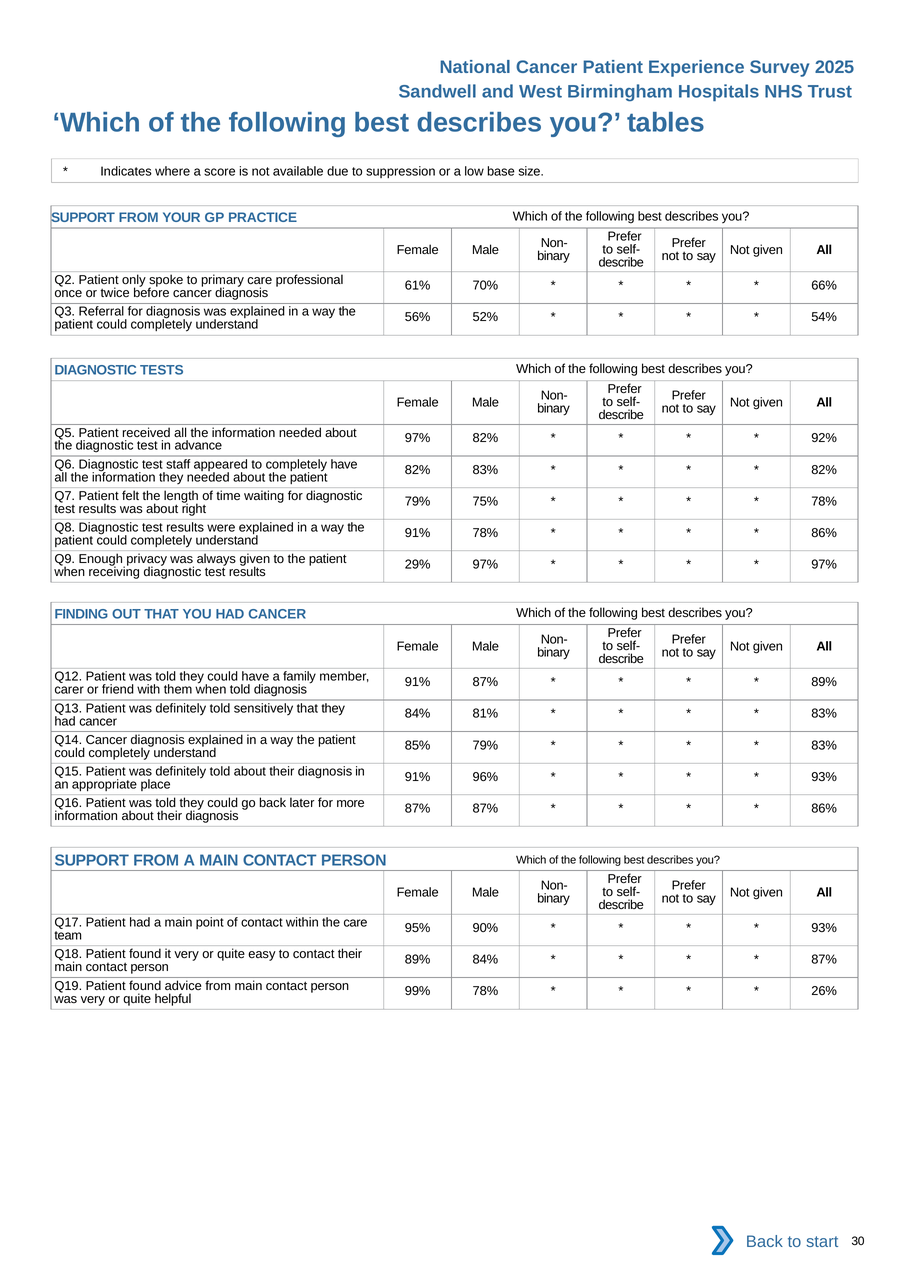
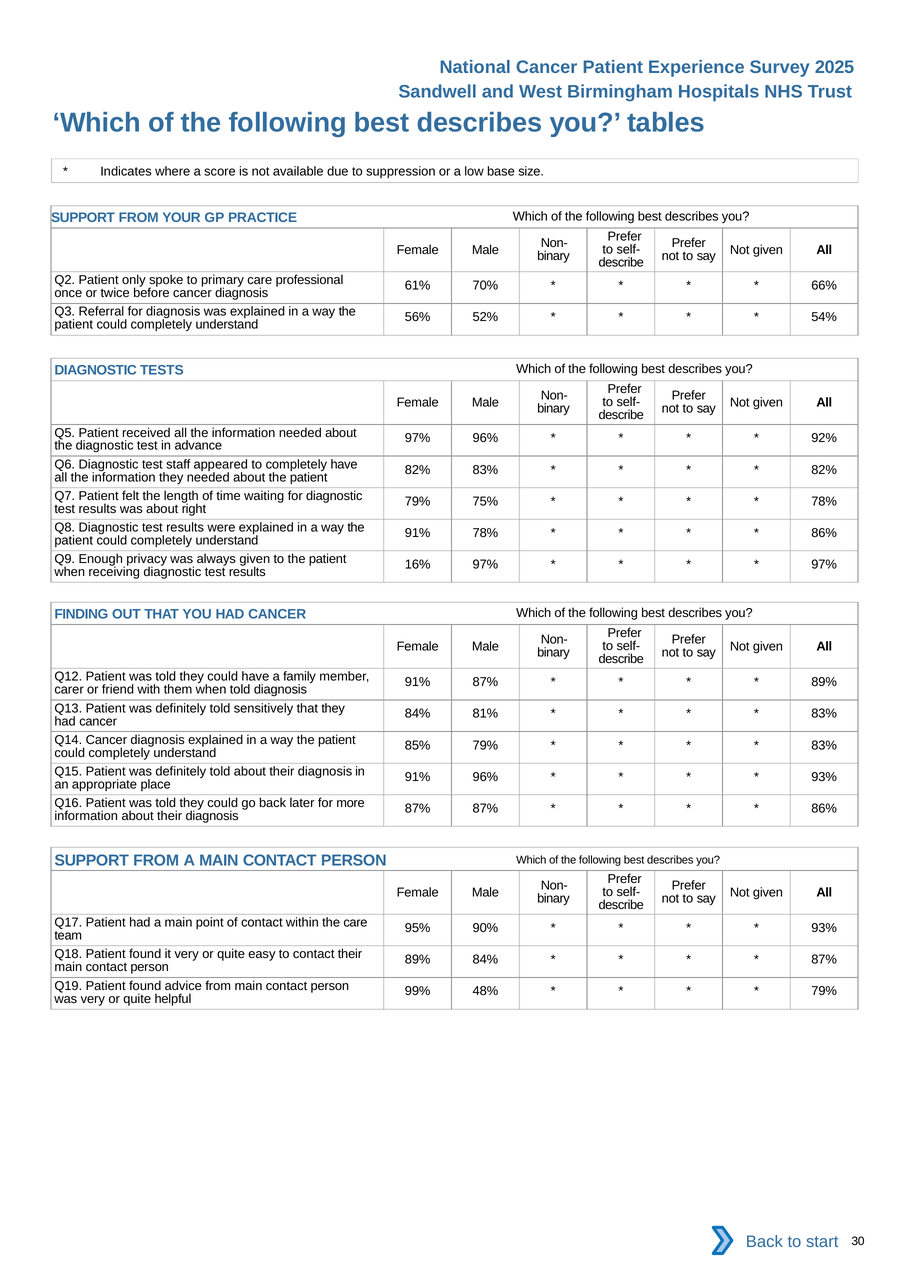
97% 82%: 82% -> 96%
29%: 29% -> 16%
99% 78%: 78% -> 48%
26% at (824, 992): 26% -> 79%
